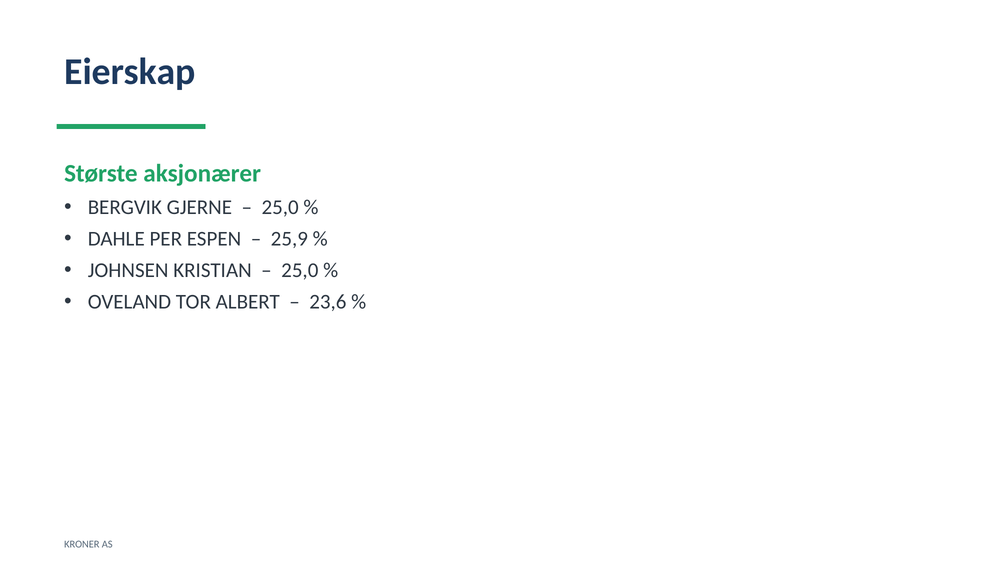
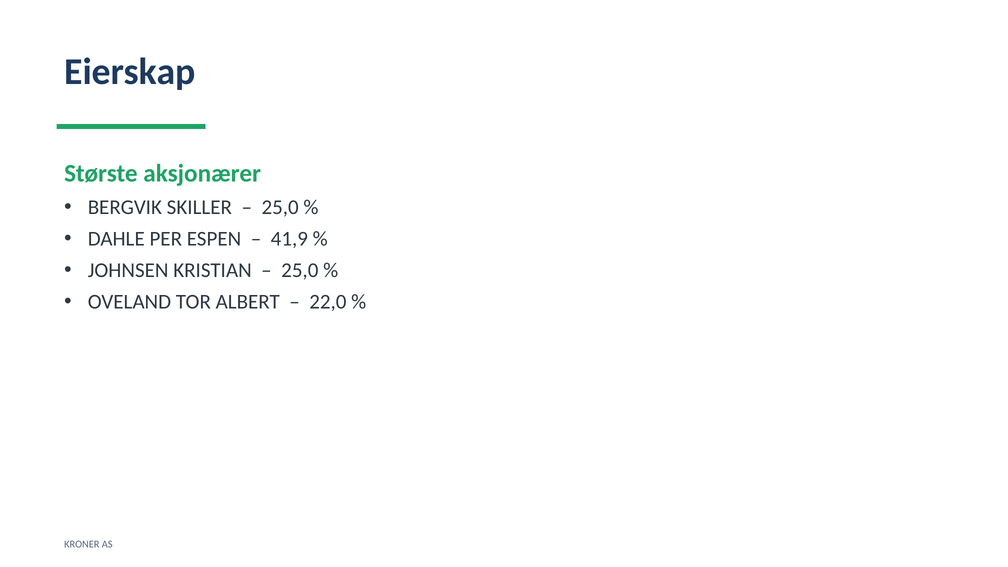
GJERNE: GJERNE -> SKILLER
25,9: 25,9 -> 41,9
23,6: 23,6 -> 22,0
